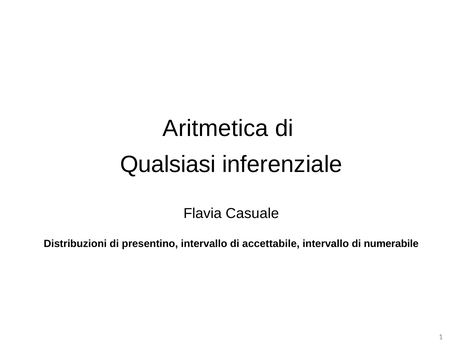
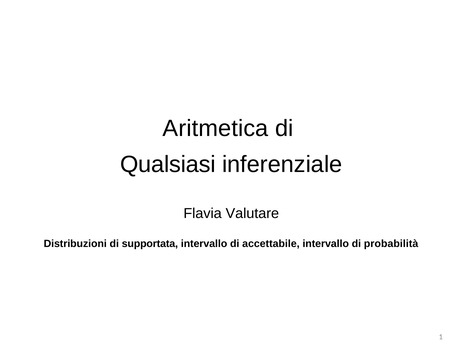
Casuale: Casuale -> Valutare
presentino: presentino -> supportata
numerabile: numerabile -> probabilità
